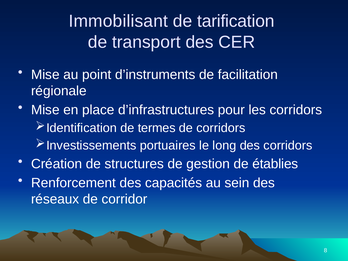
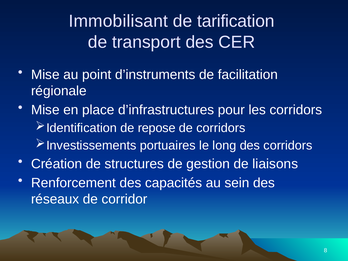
termes: termes -> repose
établies: établies -> liaisons
